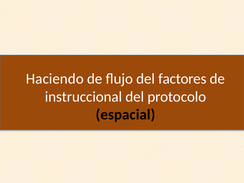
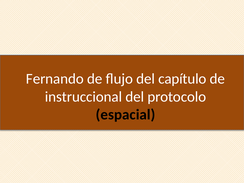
Haciendo: Haciendo -> Fernando
factores: factores -> capítulo
